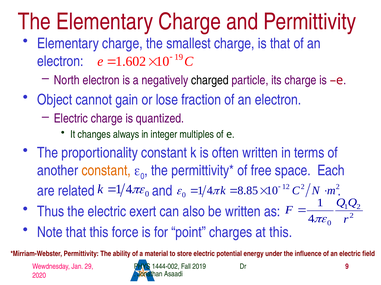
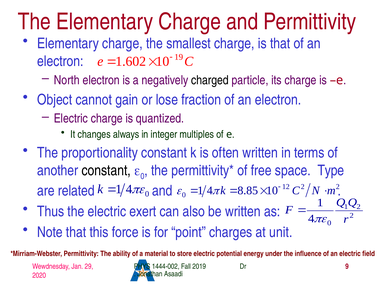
constant at (106, 171) colour: orange -> black
Each: Each -> Type
at this: this -> unit
